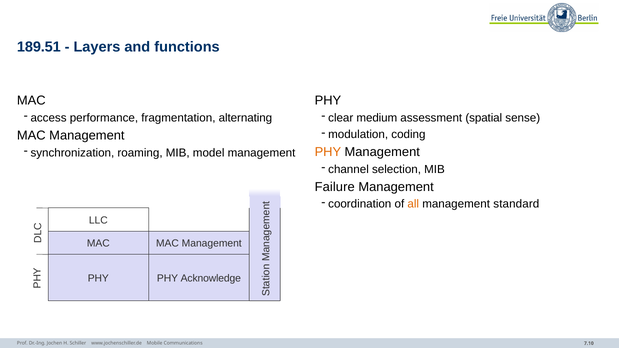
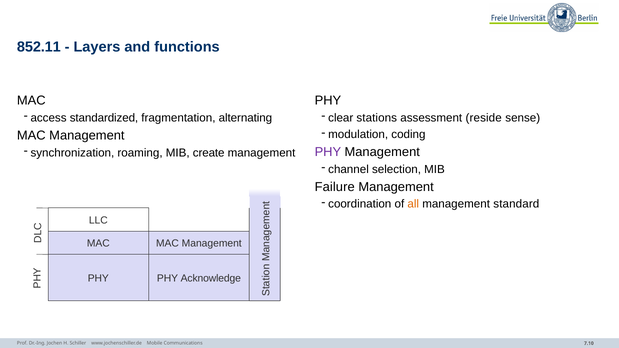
189.51: 189.51 -> 852.11
performance: performance -> standardized
medium: medium -> stations
spatial: spatial -> reside
PHY at (328, 152) colour: orange -> purple
model: model -> create
